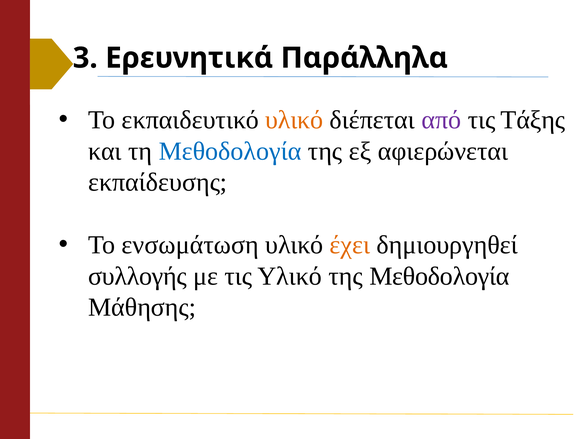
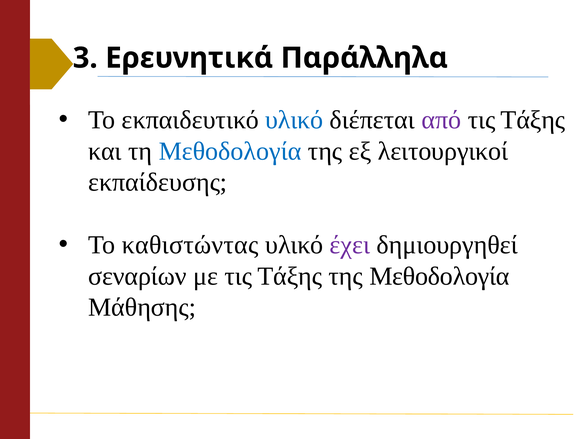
υλικό at (294, 120) colour: orange -> blue
αφιερώνεται: αφιερώνεται -> λειτουργικοί
ενσωμάτωση: ενσωμάτωση -> καθιστώντας
έχει colour: orange -> purple
συλλογής: συλλογής -> σεναρίων
με τις Υλικό: Υλικό -> Τάξης
